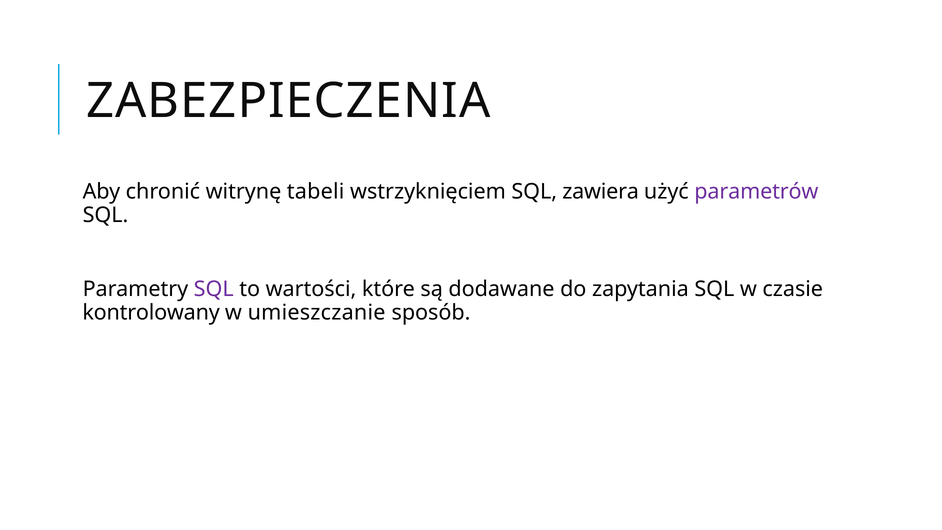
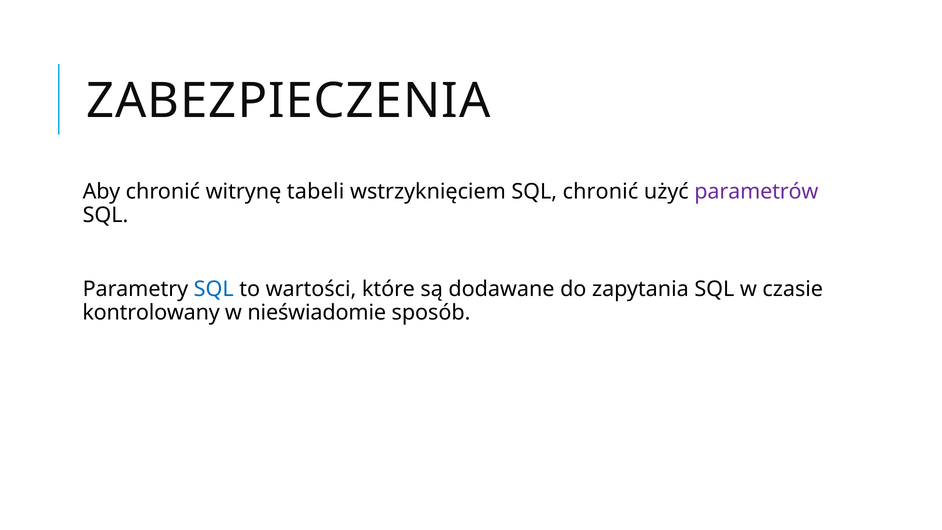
SQL zawiera: zawiera -> chronić
SQL at (214, 289) colour: purple -> blue
umieszczanie: umieszczanie -> nieświadomie
